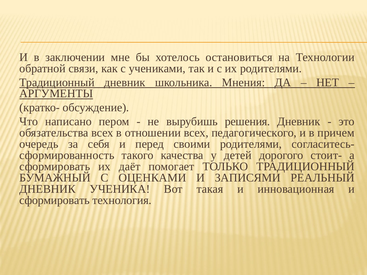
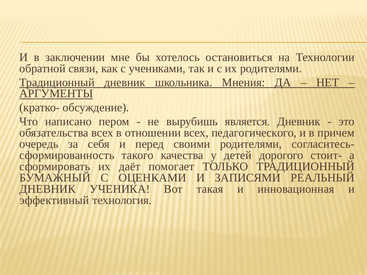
решения: решения -> является
сформировать at (55, 200): сформировать -> эффективный
